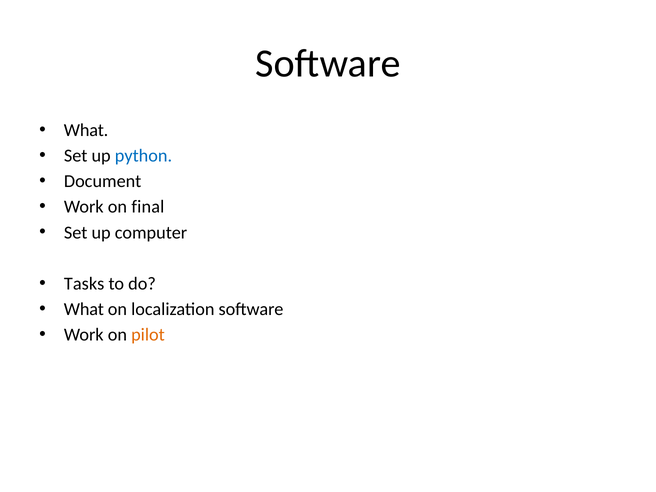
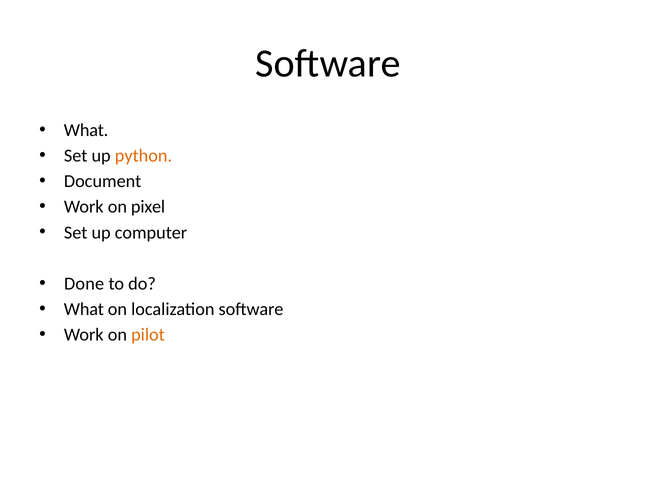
python colour: blue -> orange
final: final -> pixel
Tasks: Tasks -> Done
